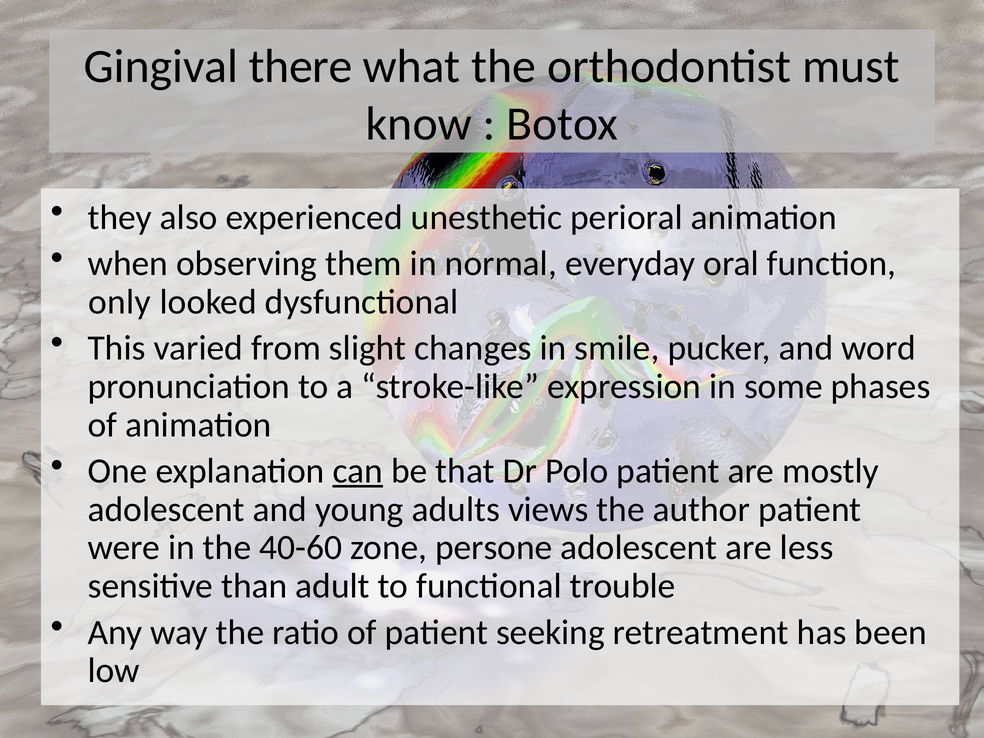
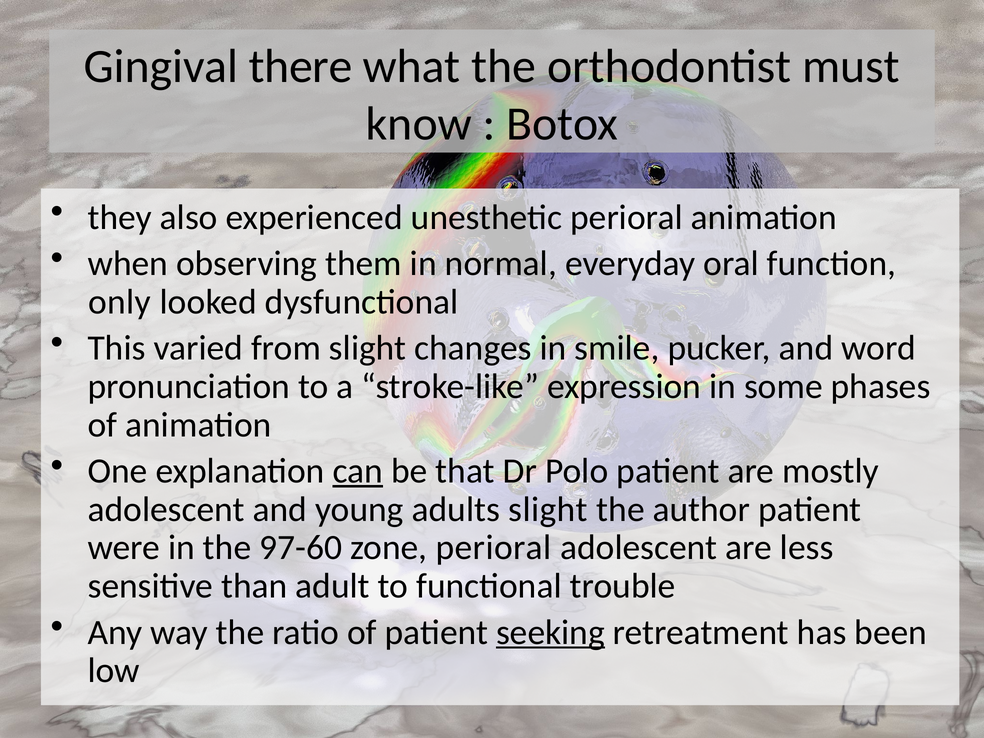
adults views: views -> slight
40-60: 40-60 -> 97-60
zone persone: persone -> perioral
seeking underline: none -> present
